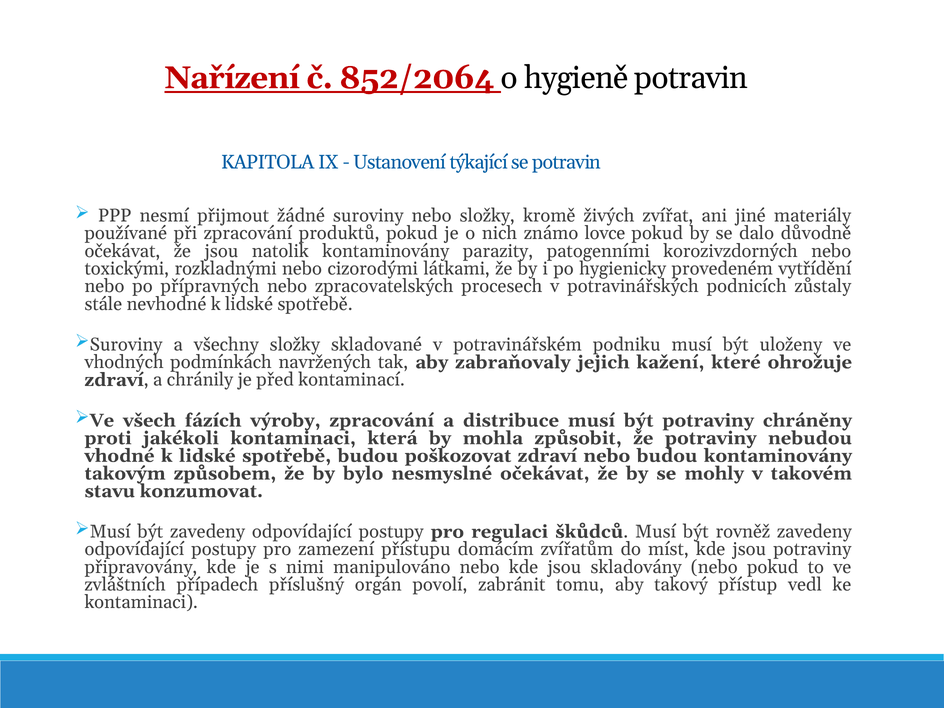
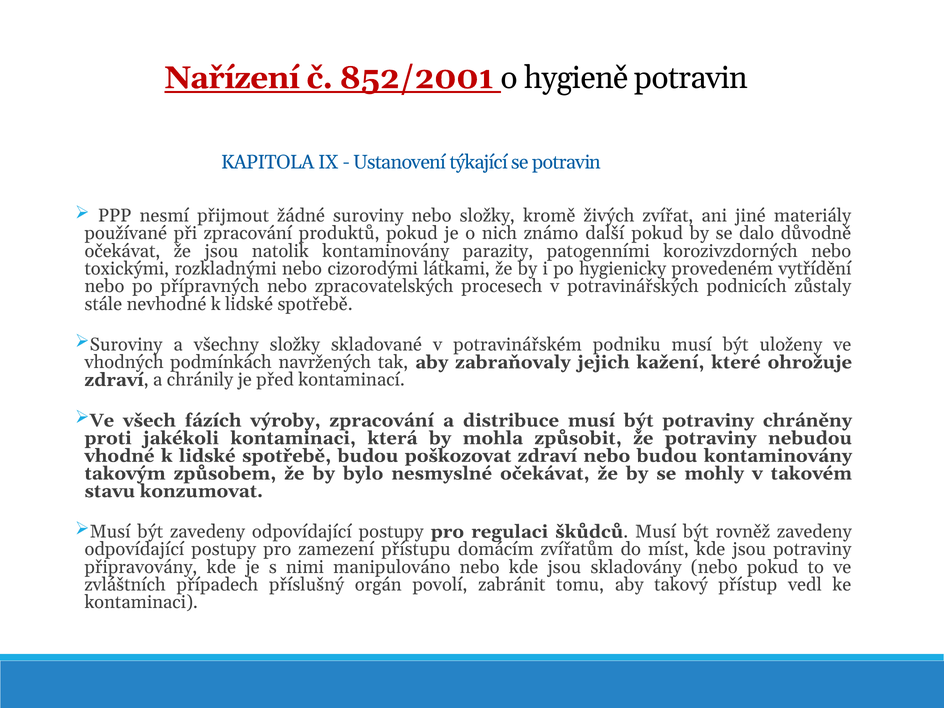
852/2064: 852/2064 -> 852/2001
lovce: lovce -> další
